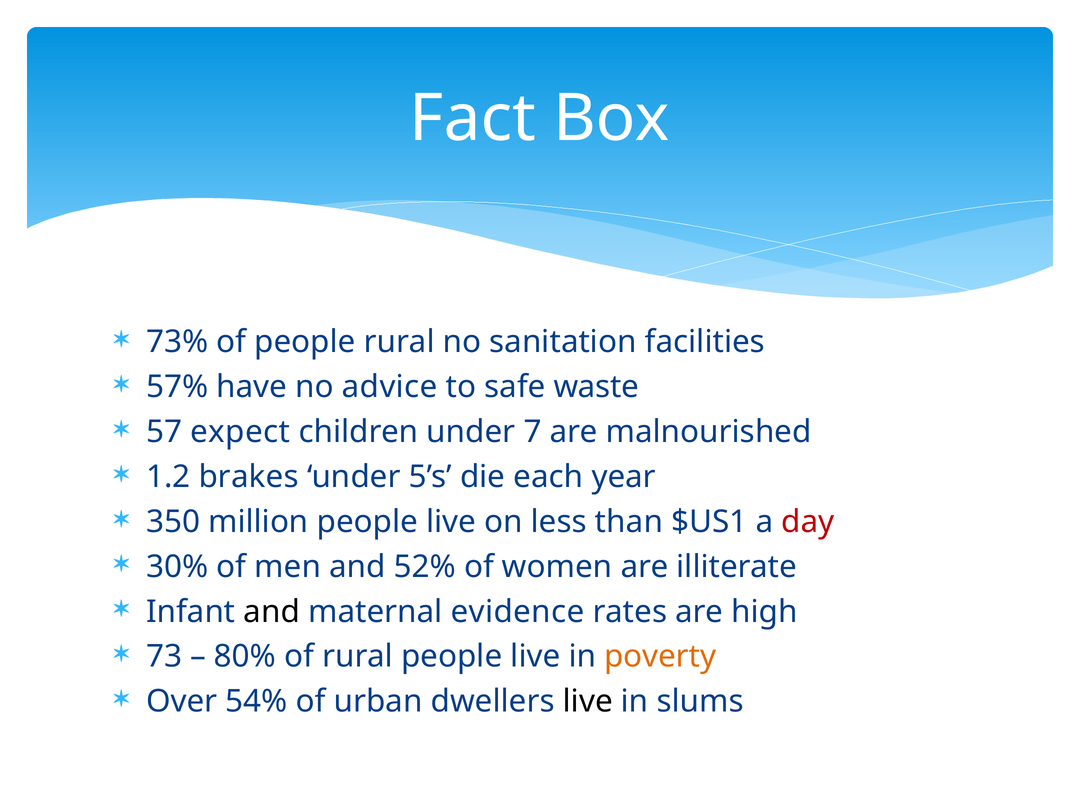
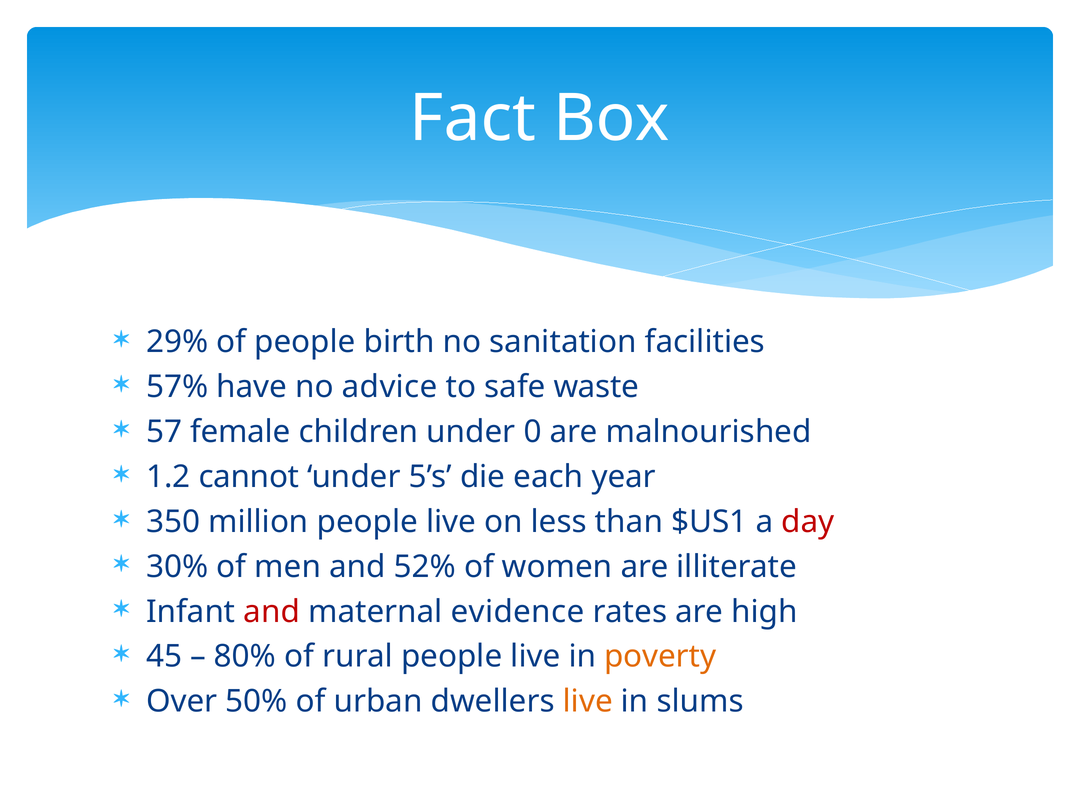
73%: 73% -> 29%
people rural: rural -> birth
expect: expect -> female
7: 7 -> 0
brakes: brakes -> cannot
and at (272, 612) colour: black -> red
73: 73 -> 45
54%: 54% -> 50%
live at (588, 702) colour: black -> orange
